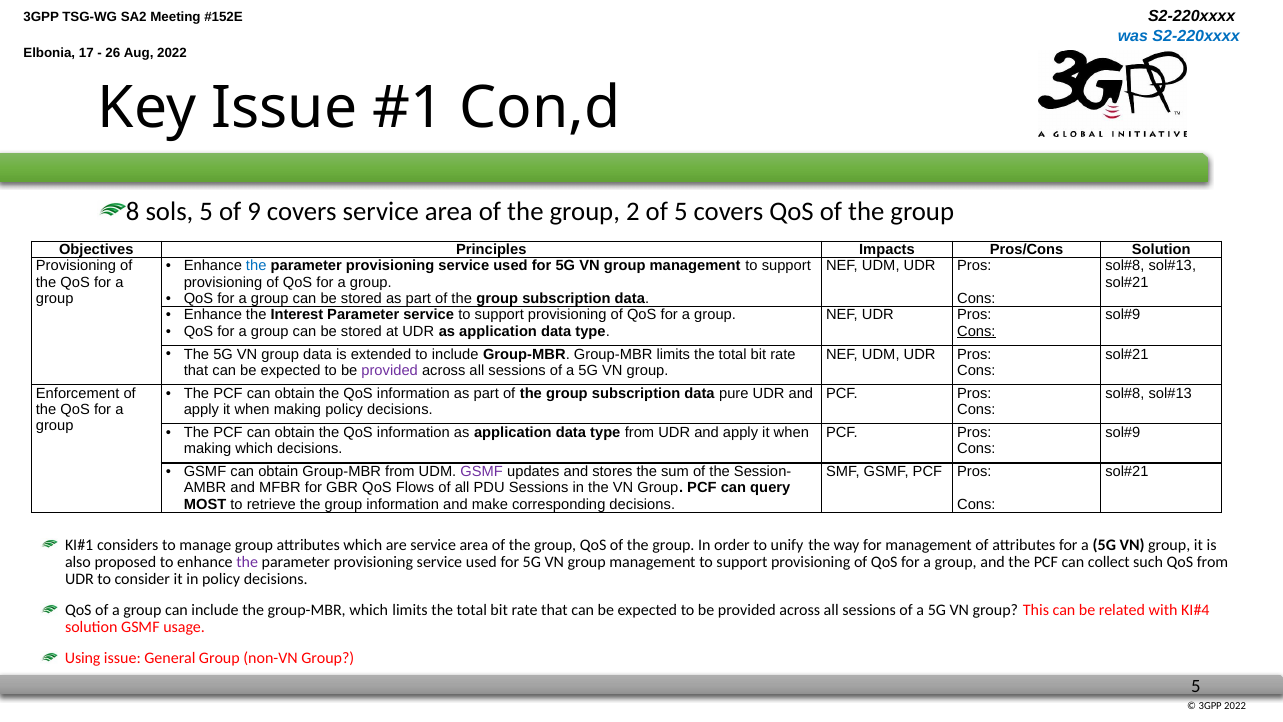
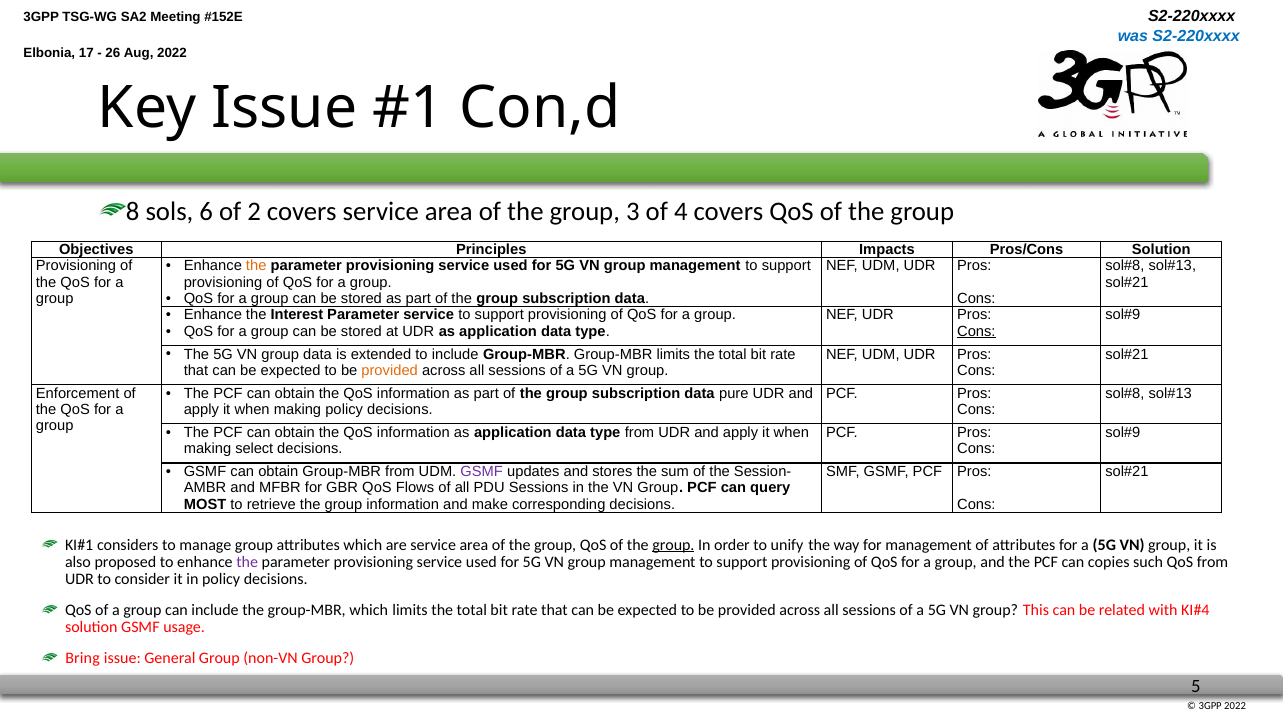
sols 5: 5 -> 6
9: 9 -> 2
2: 2 -> 3
of 5: 5 -> 4
the at (256, 266) colour: blue -> orange
provided at (390, 370) colour: purple -> orange
making which: which -> select
group at (673, 545) underline: none -> present
collect: collect -> copies
Using: Using -> Bring
